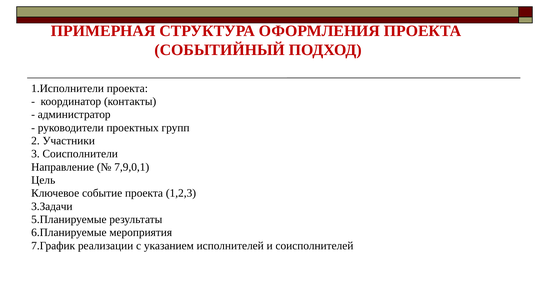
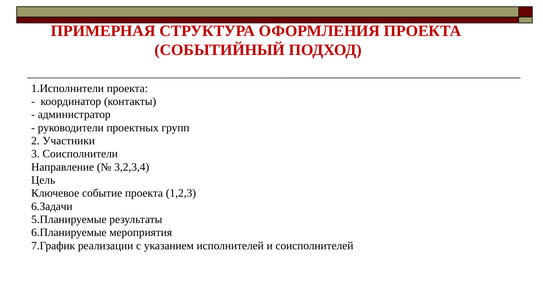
7,9,0,1: 7,9,0,1 -> 3,2,3,4
3.Задачи: 3.Задачи -> 6.Задачи
